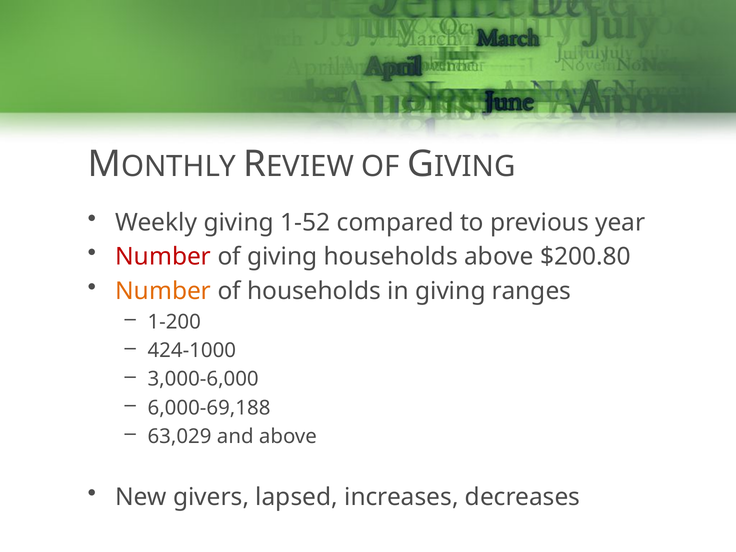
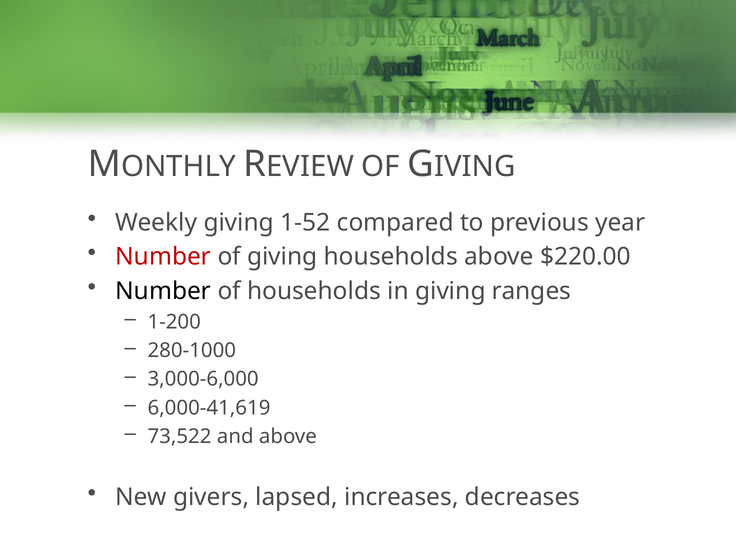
$200.80: $200.80 -> $220.00
Number at (163, 291) colour: orange -> black
424-1000: 424-1000 -> 280-1000
6,000-69,188: 6,000-69,188 -> 6,000-41,619
63,029: 63,029 -> 73,522
